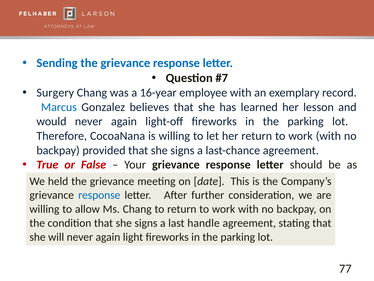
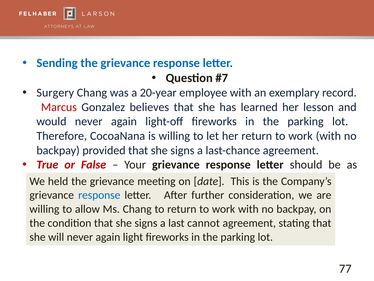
16-year: 16-year -> 20-year
Marcus colour: blue -> red
handle: handle -> cannot
